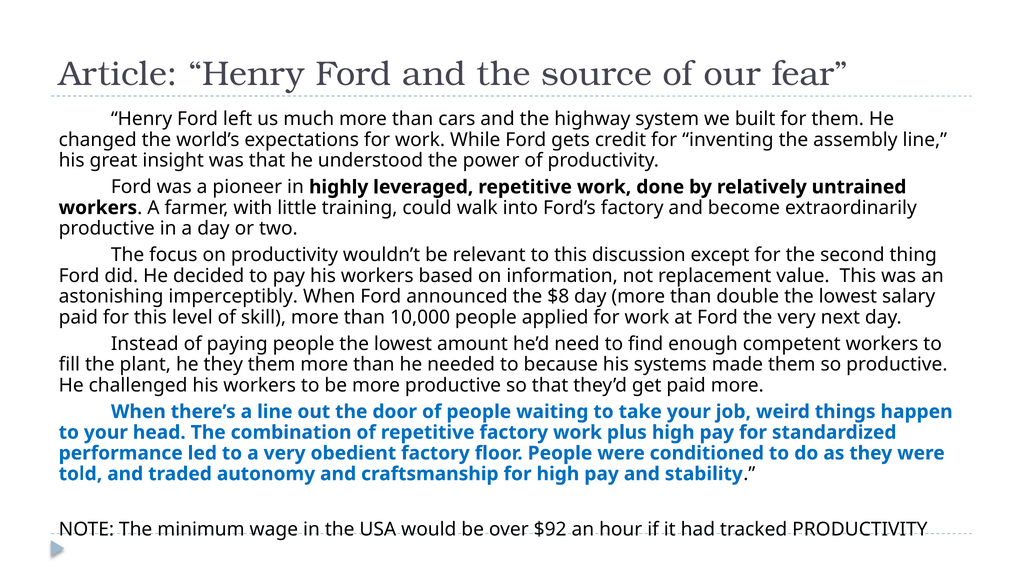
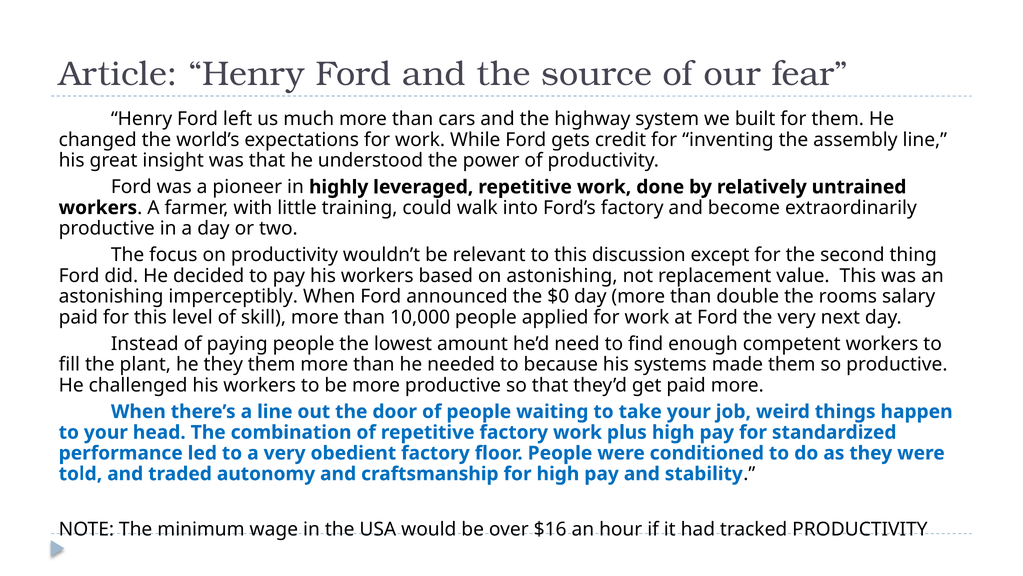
on information: information -> astonishing
$8: $8 -> $0
double the lowest: lowest -> rooms
$92: $92 -> $16
